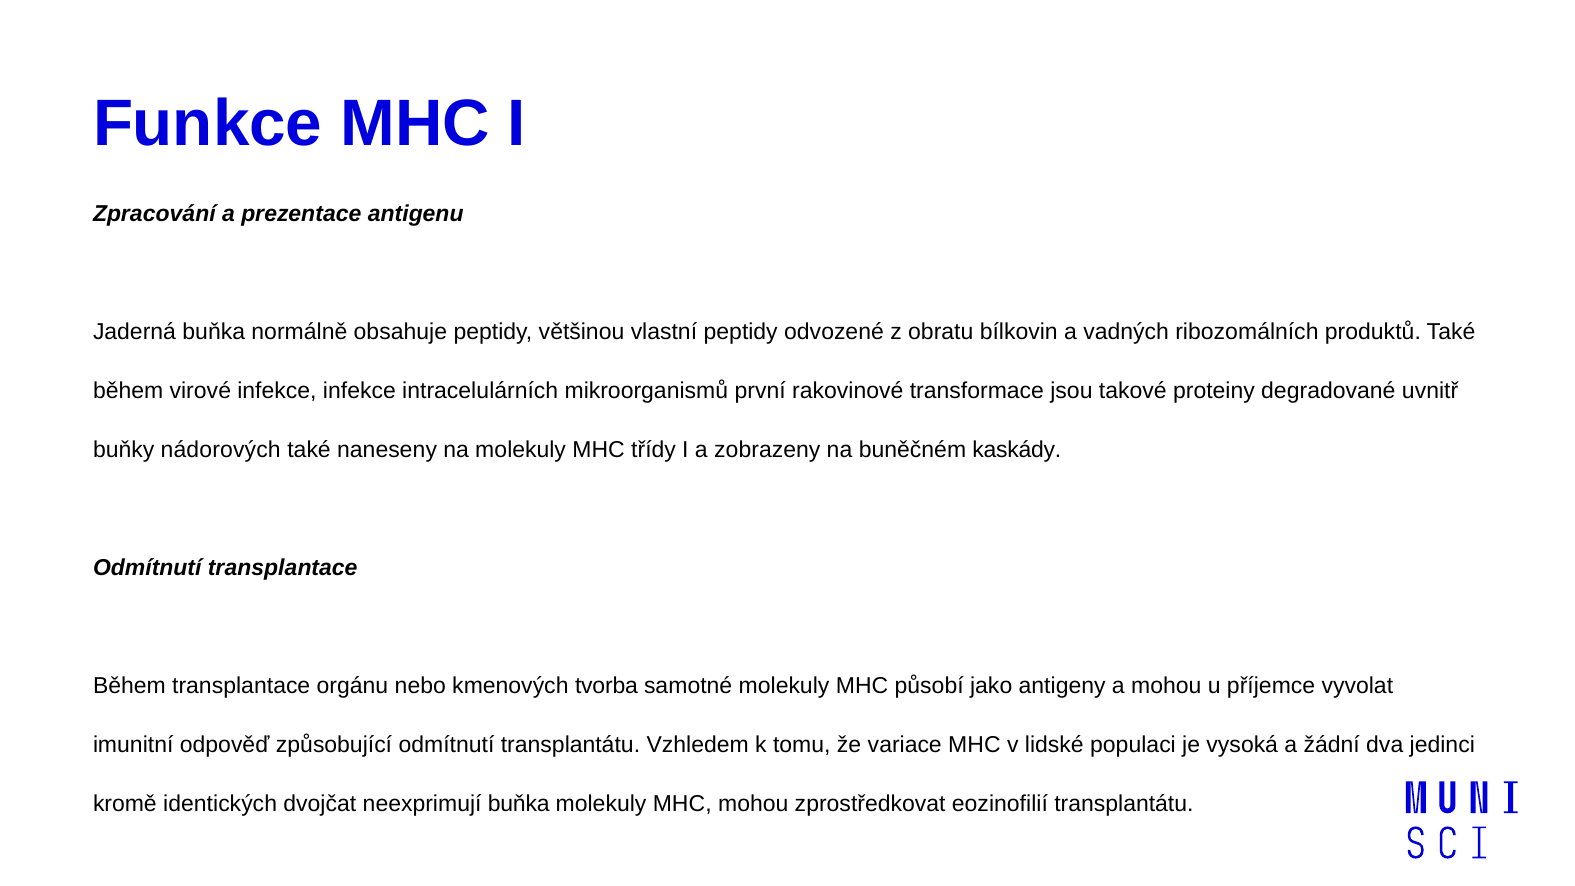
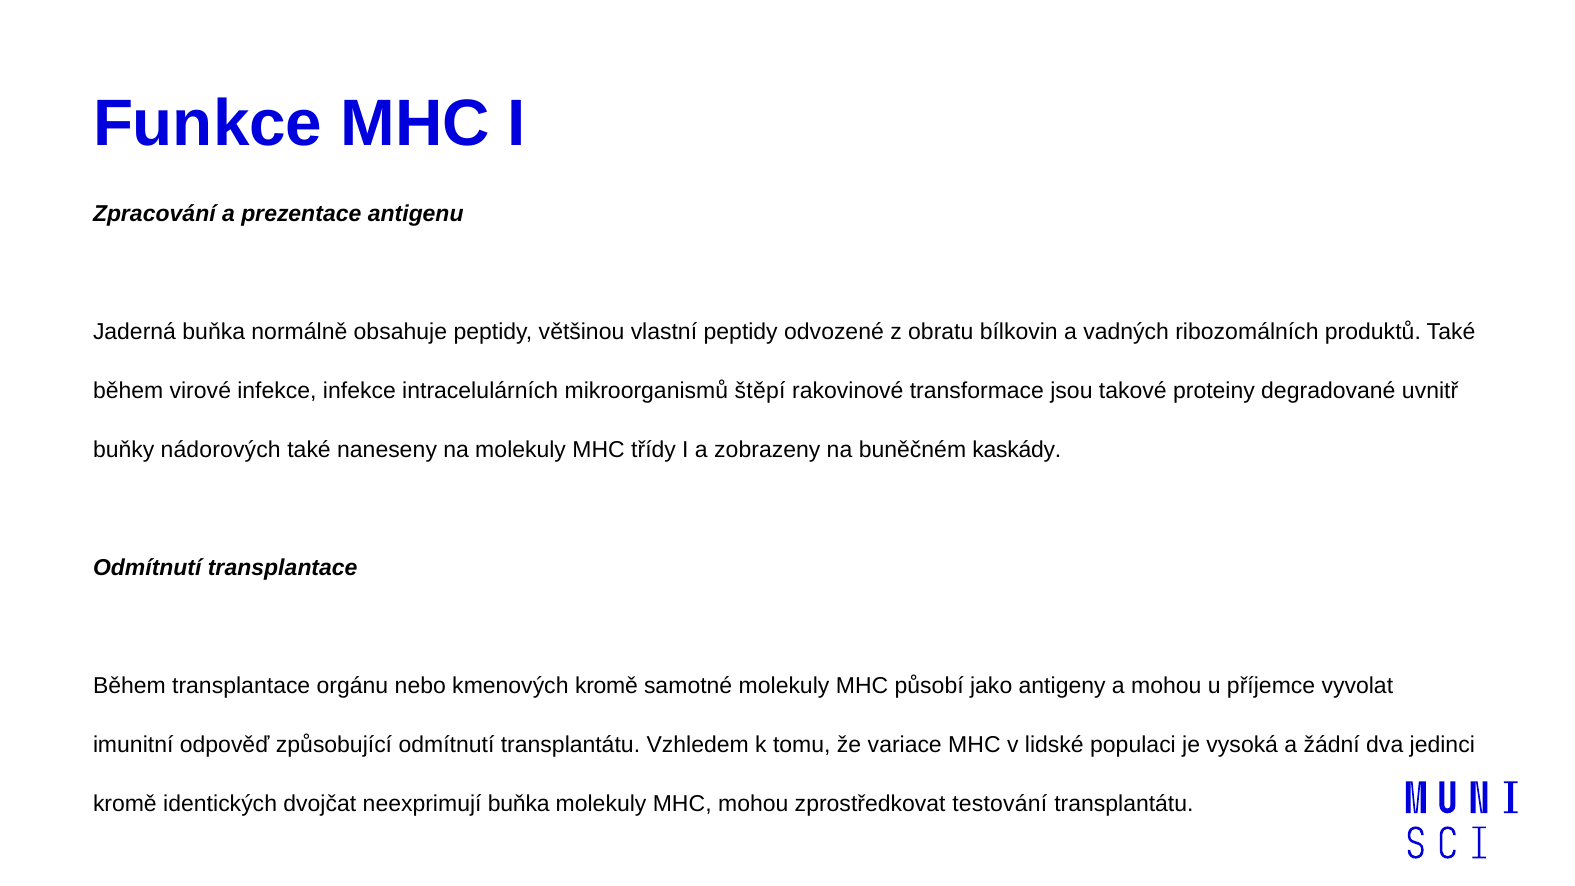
první: první -> štěpí
kmenových tvorba: tvorba -> kromě
eozinofilií: eozinofilií -> testování
